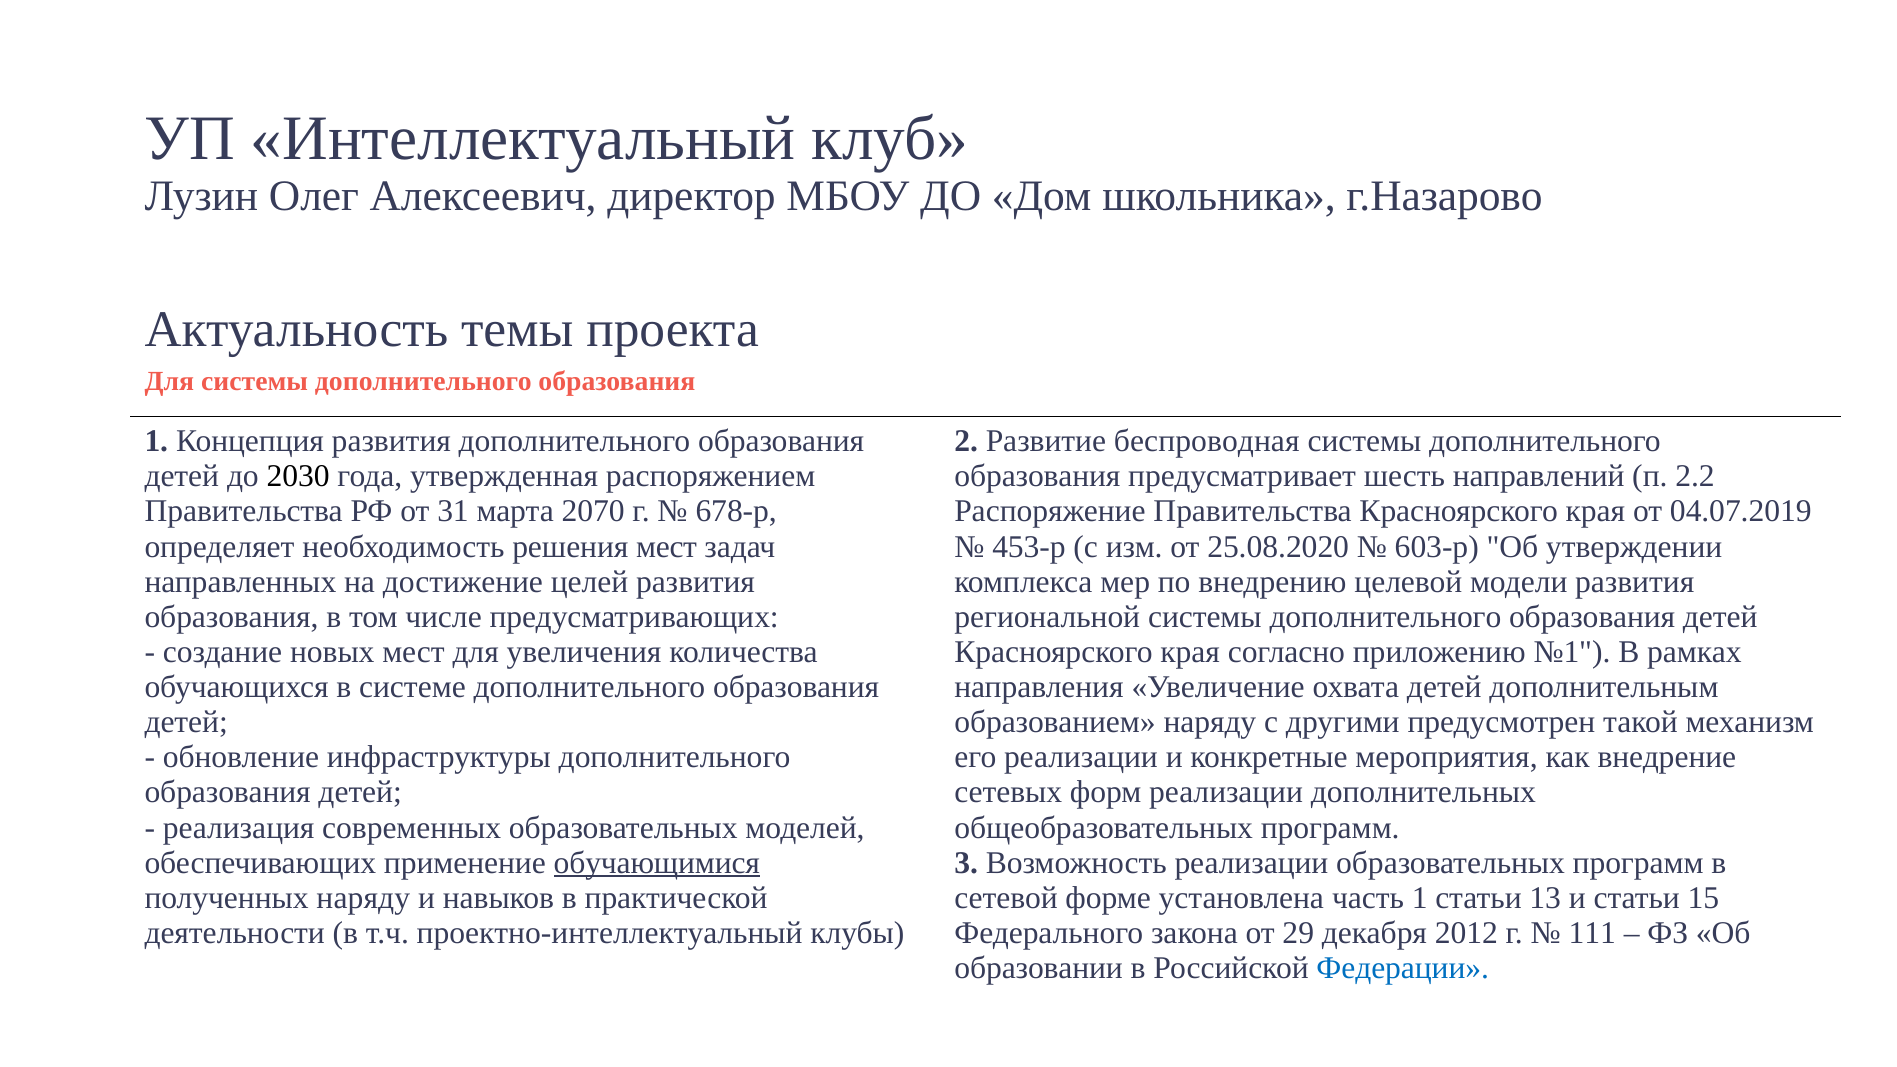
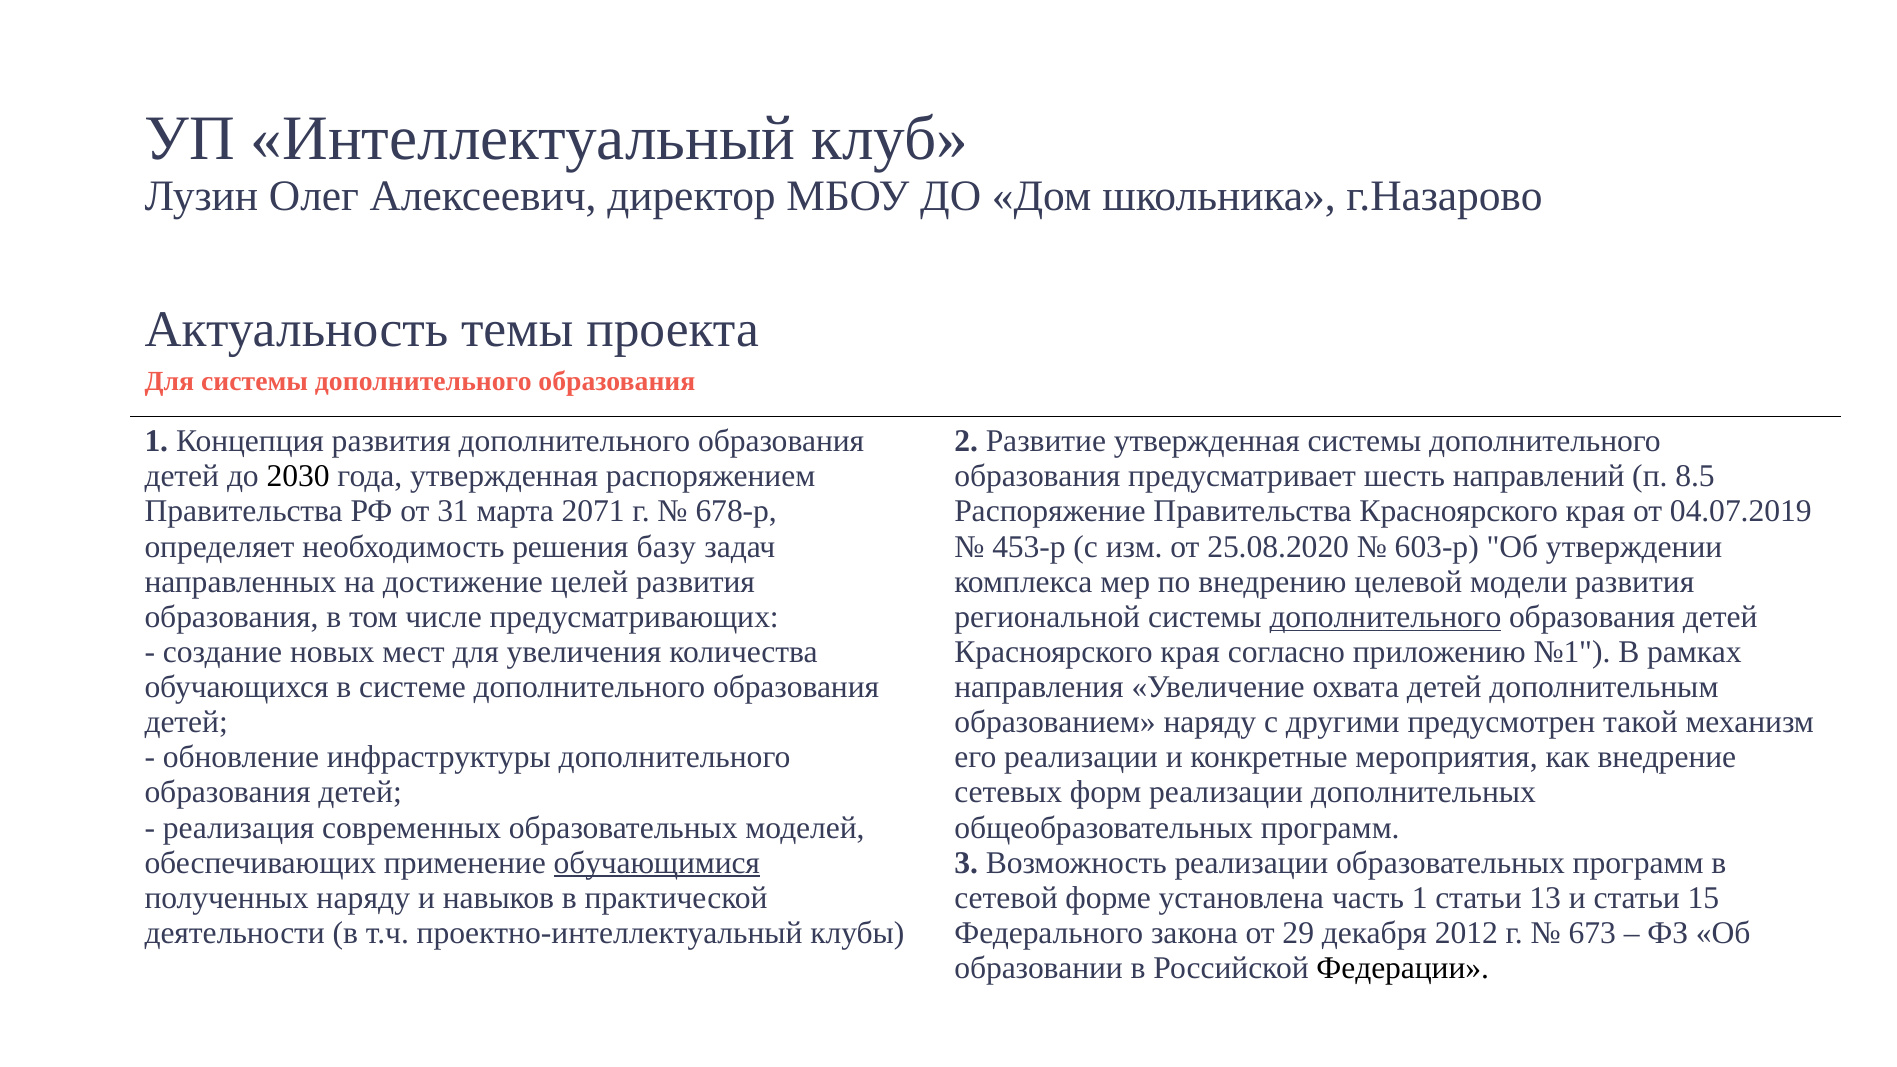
Развитие беспроводная: беспроводная -> утвержденная
2.2: 2.2 -> 8.5
2070: 2070 -> 2071
решения мест: мест -> базу
дополнительного at (1385, 617) underline: none -> present
111: 111 -> 673
Федерации colour: blue -> black
